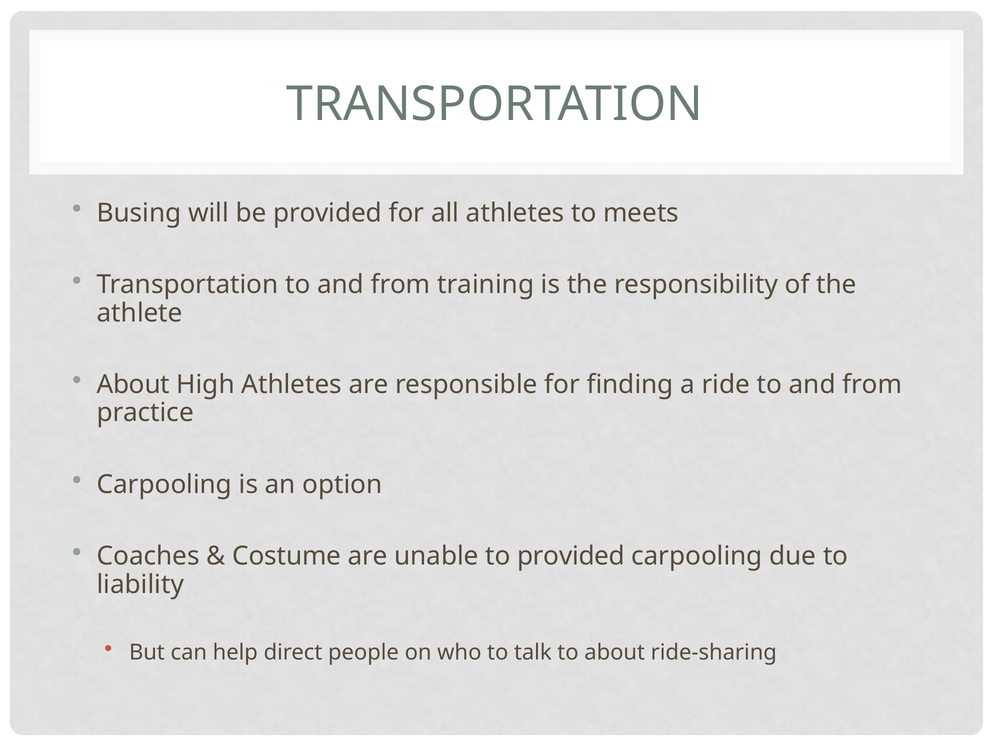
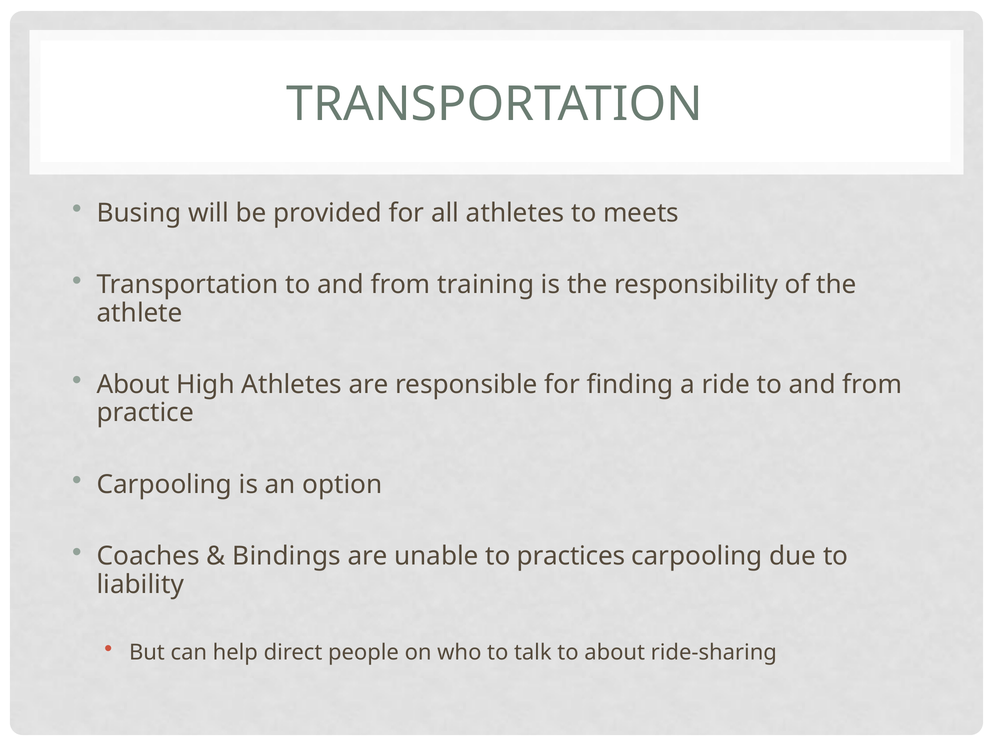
Costume: Costume -> Bindings
to provided: provided -> practices
